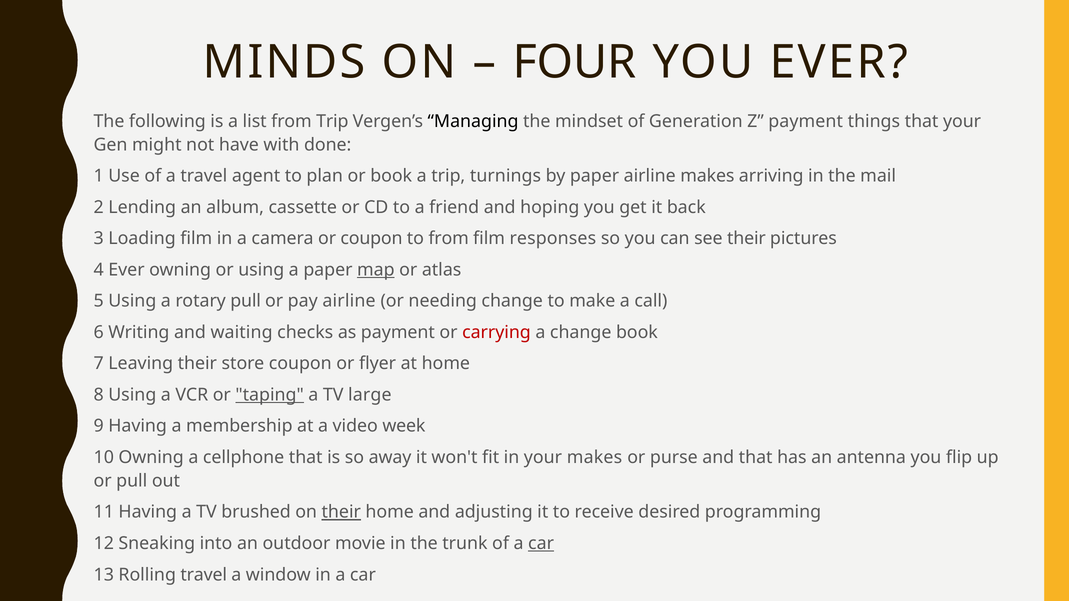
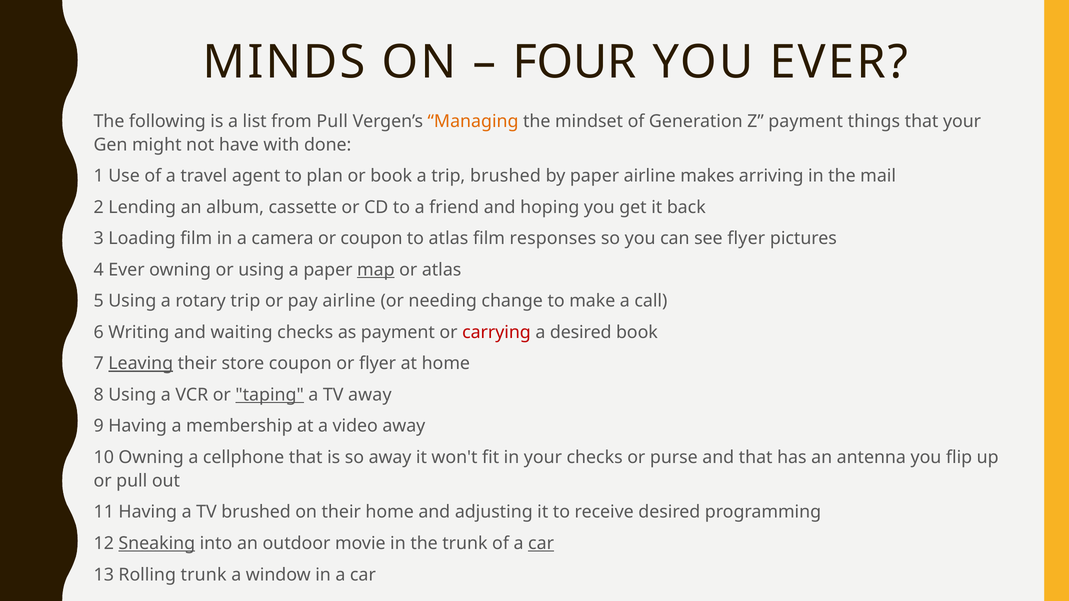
from Trip: Trip -> Pull
Managing colour: black -> orange
trip turnings: turnings -> brushed
to from: from -> atlas
see their: their -> flyer
rotary pull: pull -> trip
a change: change -> desired
Leaving underline: none -> present
TV large: large -> away
video week: week -> away
your makes: makes -> checks
their at (341, 512) underline: present -> none
Sneaking underline: none -> present
Rolling travel: travel -> trunk
